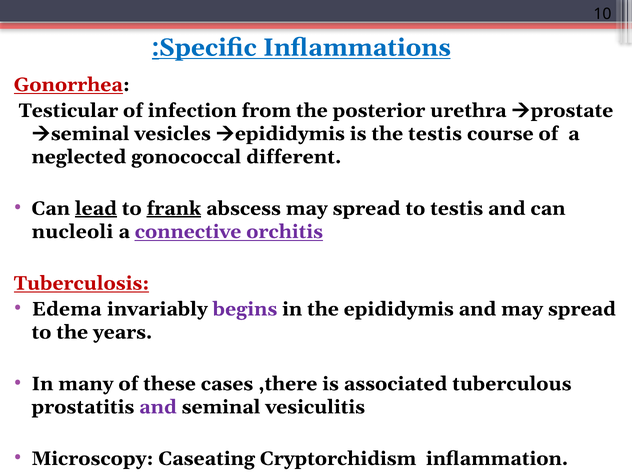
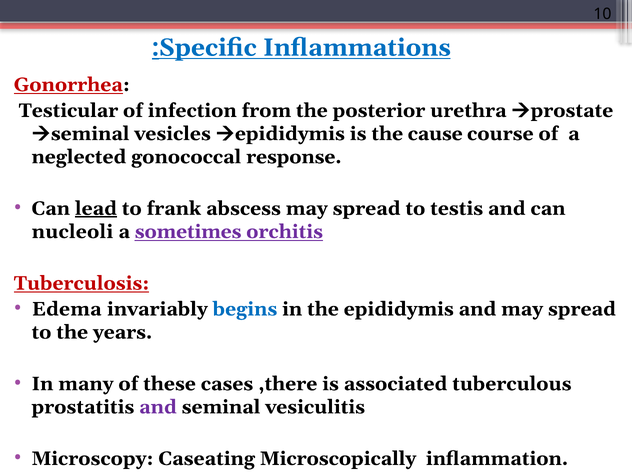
the testis: testis -> cause
different: different -> response
frank underline: present -> none
connective: connective -> sometimes
begins colour: purple -> blue
Cryptorchidism: Cryptorchidism -> Microscopically
